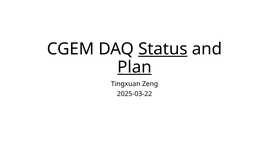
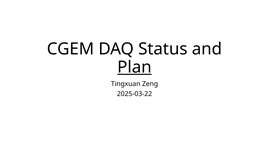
Status underline: present -> none
